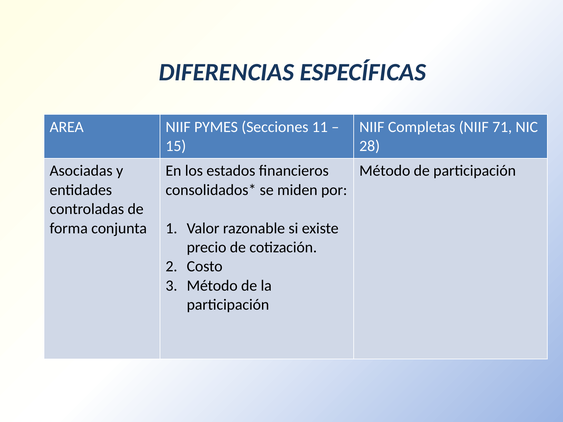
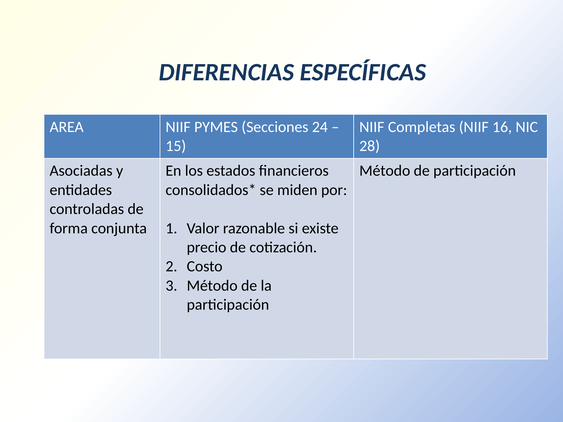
11: 11 -> 24
71: 71 -> 16
